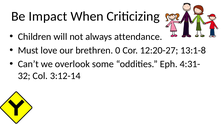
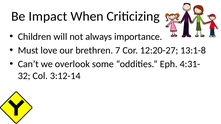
attendance: attendance -> importance
0: 0 -> 7
